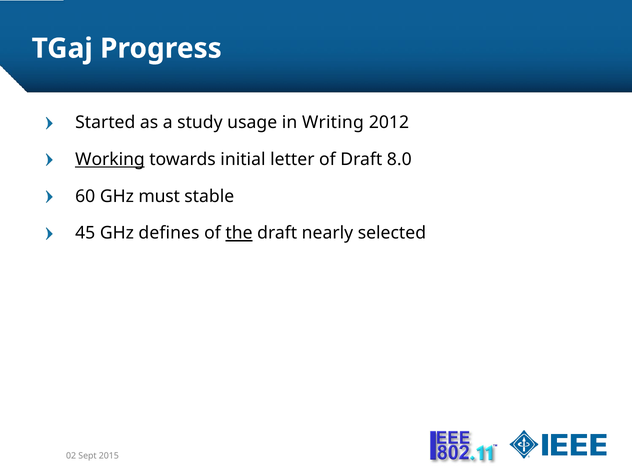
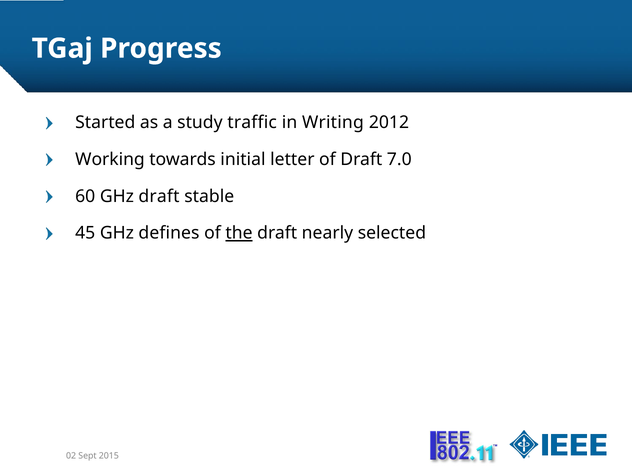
usage: usage -> traffic
Working underline: present -> none
8.0: 8.0 -> 7.0
GHz must: must -> draft
